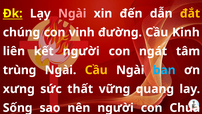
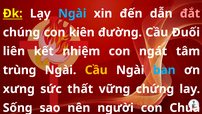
Ngài at (72, 13) colour: pink -> light blue
đắt colour: yellow -> pink
vinh: vinh -> kiên
Kinh: Kinh -> Đuối
kết người: người -> nhiệm
vững quang: quang -> chứng
